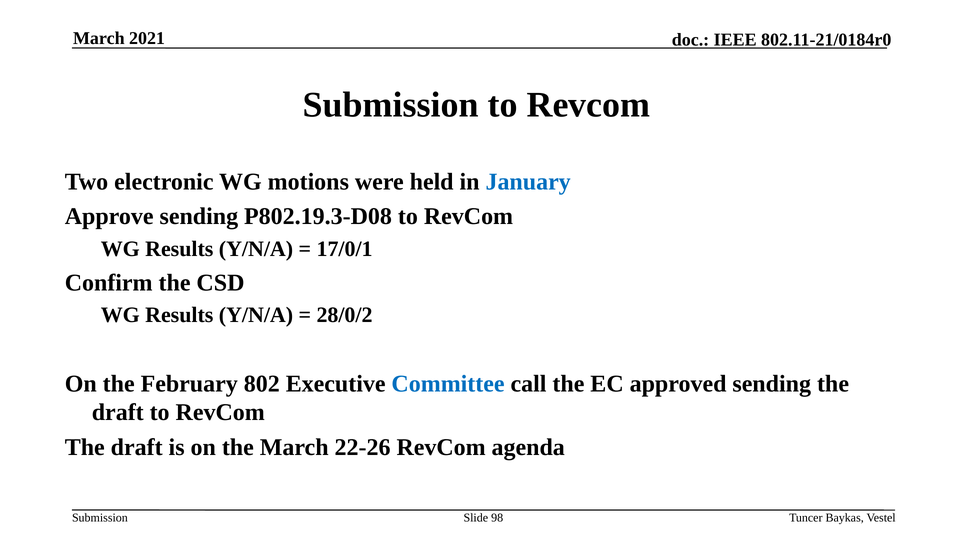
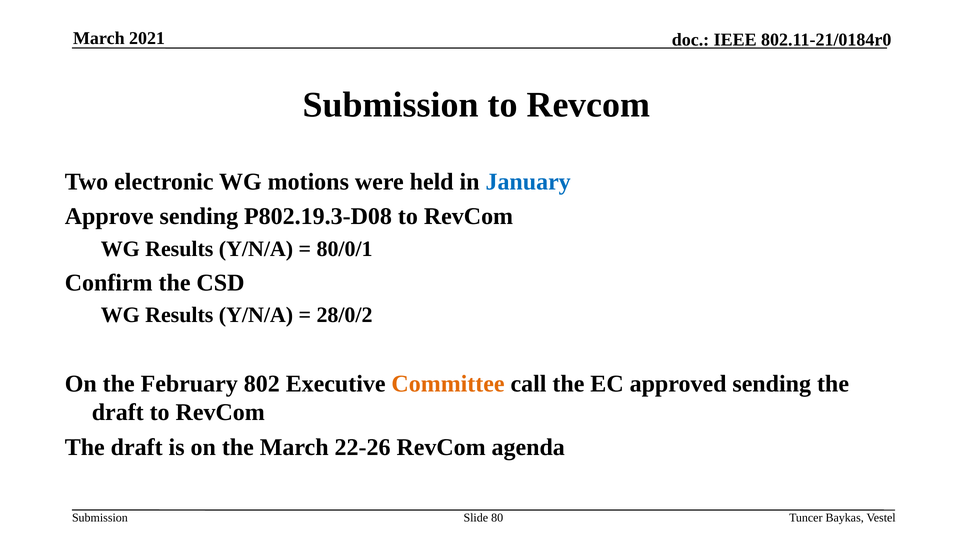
17/0/1: 17/0/1 -> 80/0/1
Committee colour: blue -> orange
98: 98 -> 80
